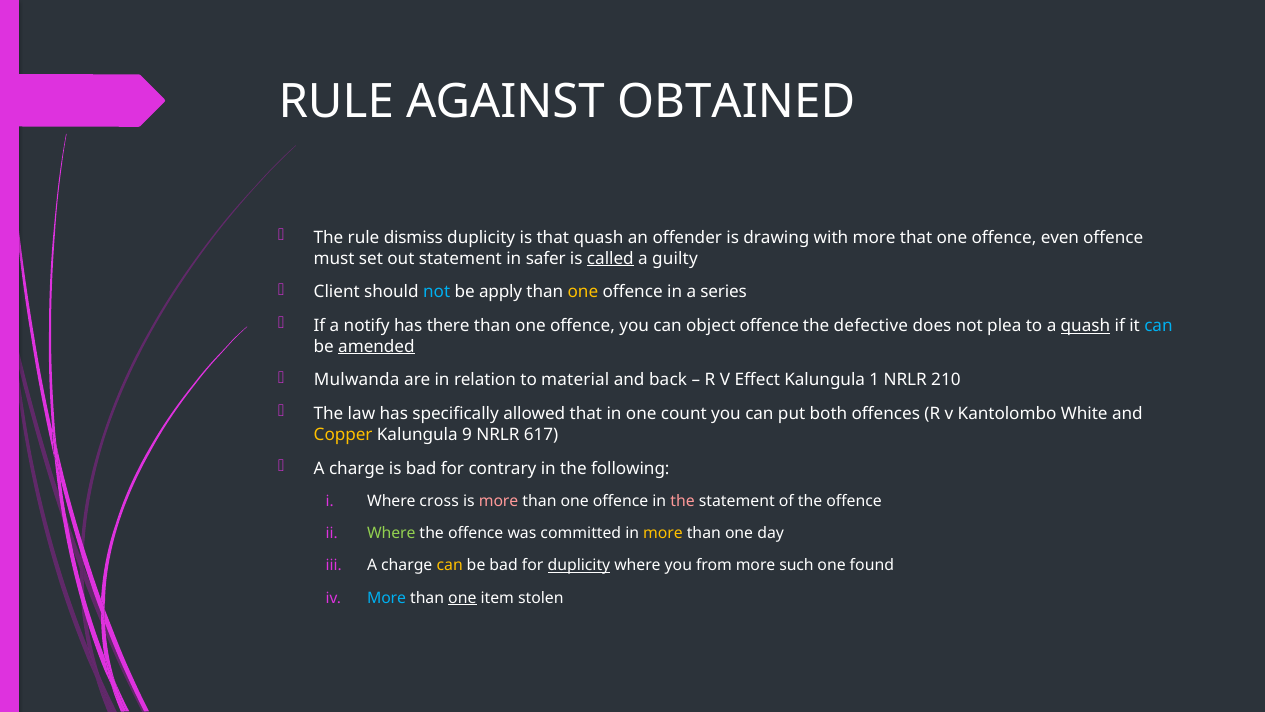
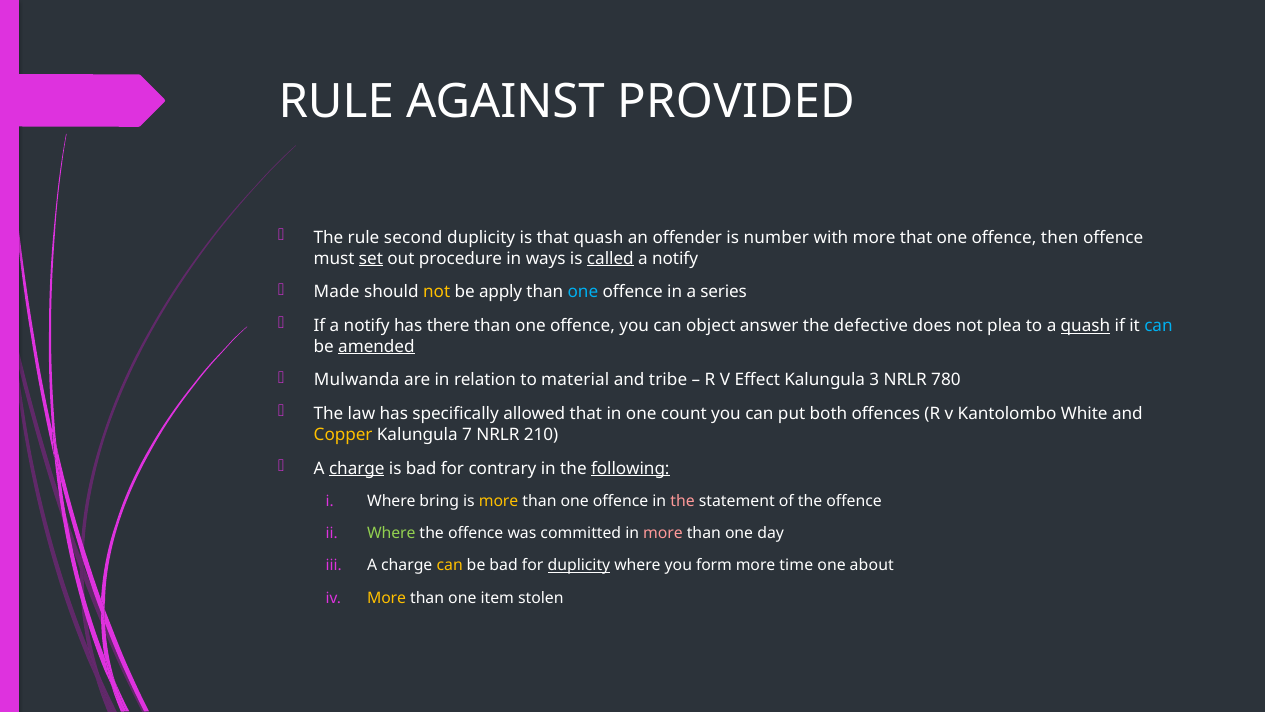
OBTAINED: OBTAINED -> PROVIDED
dismiss: dismiss -> second
drawing: drawing -> number
even: even -> then
set underline: none -> present
out statement: statement -> procedure
safer: safer -> ways
guilty at (675, 258): guilty -> notify
Client: Client -> Made
not at (437, 292) colour: light blue -> yellow
one at (583, 292) colour: yellow -> light blue
object offence: offence -> answer
back: back -> tribe
1: 1 -> 3
210: 210 -> 780
9: 9 -> 7
617: 617 -> 210
charge at (357, 468) underline: none -> present
following underline: none -> present
cross: cross -> bring
more at (499, 501) colour: pink -> yellow
more at (663, 533) colour: yellow -> pink
from: from -> form
such: such -> time
found: found -> about
More at (387, 598) colour: light blue -> yellow
one at (462, 598) underline: present -> none
